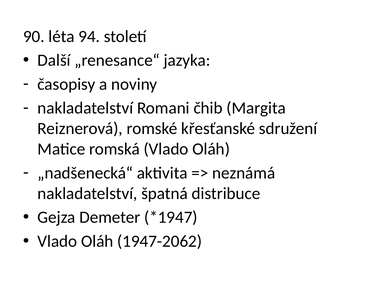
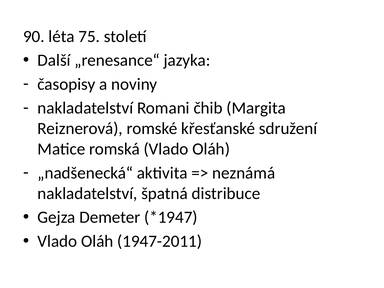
94: 94 -> 75
1947-2062: 1947-2062 -> 1947-2011
